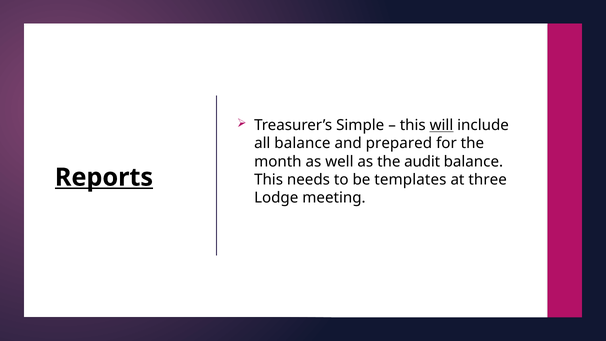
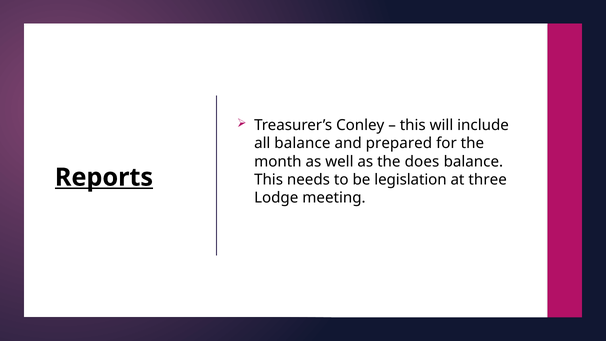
Simple: Simple -> Conley
will underline: present -> none
audit: audit -> does
templates: templates -> legislation
